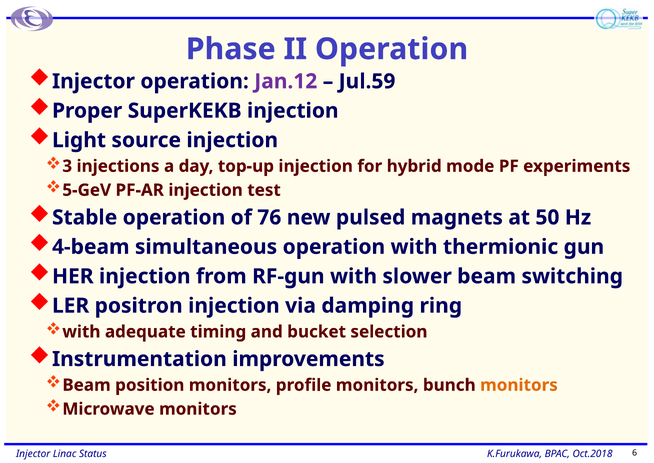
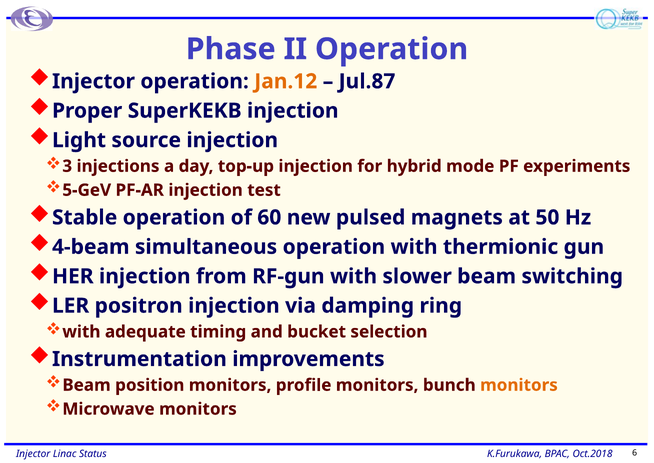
Jan.12 colour: purple -> orange
Jul.59: Jul.59 -> Jul.87
76: 76 -> 60
